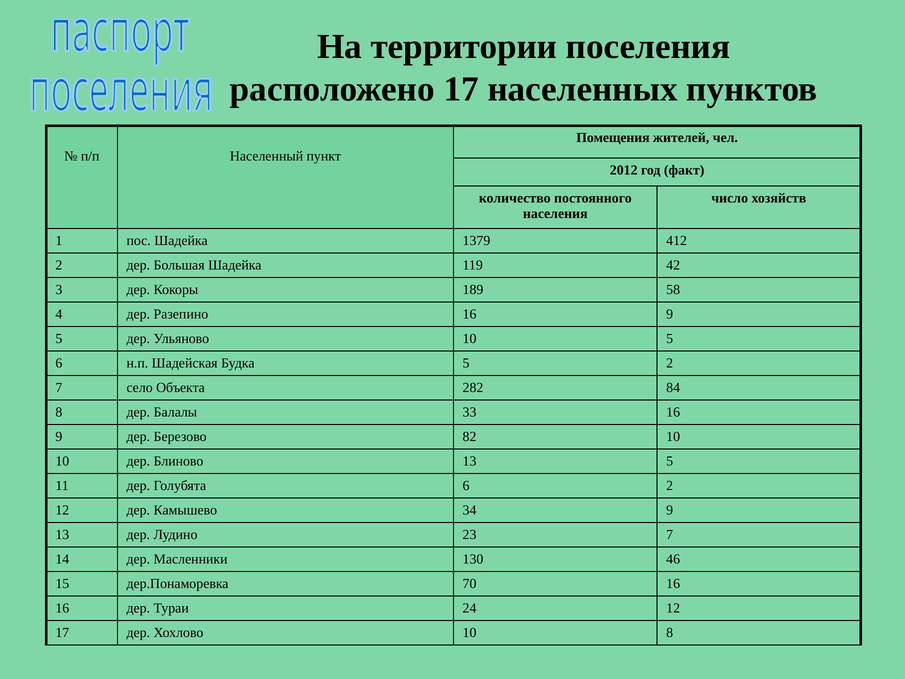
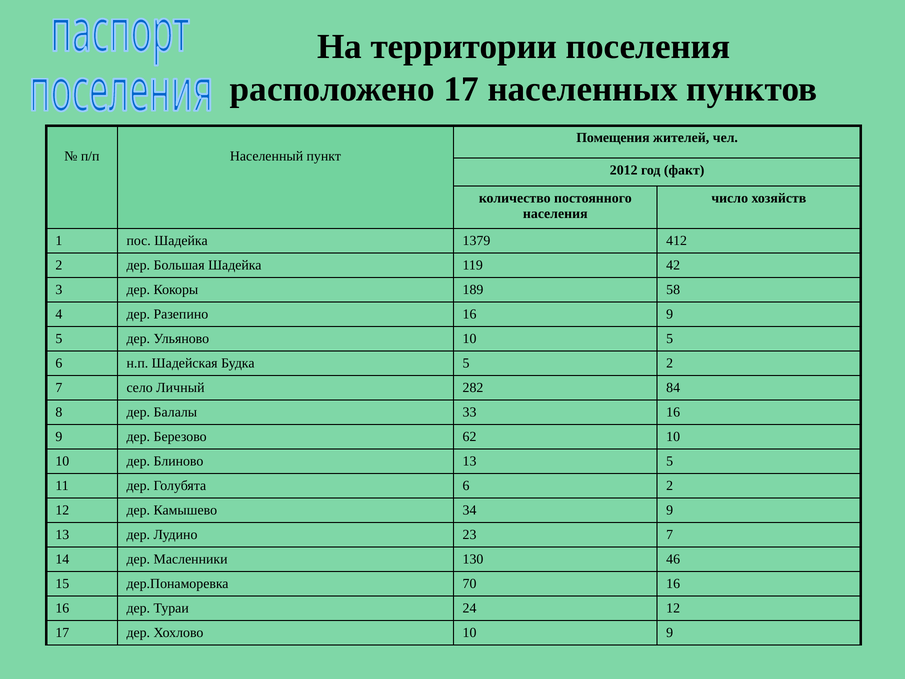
Объекта: Объекта -> Личный
82: 82 -> 62
10 8: 8 -> 9
